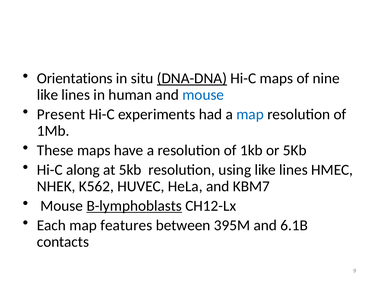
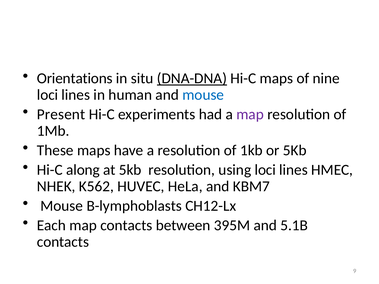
like at (48, 95): like -> loci
map at (250, 114) colour: blue -> purple
using like: like -> loci
B-lymphoblasts underline: present -> none
map features: features -> contacts
6.1B: 6.1B -> 5.1B
